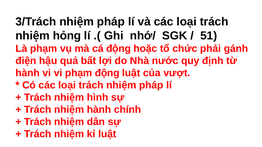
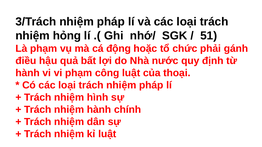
điện: điện -> điều
phạm động: động -> công
vượt: vượt -> thoại
